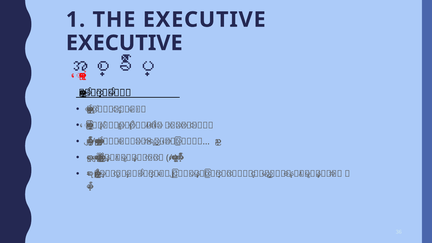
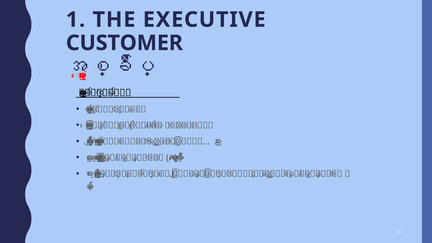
EXECUTIVE at (124, 43): EXECUTIVE -> CUSTOMER
